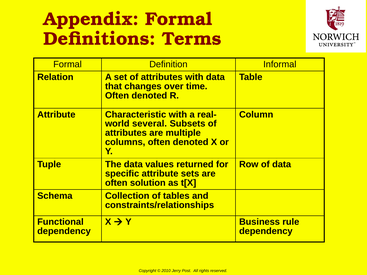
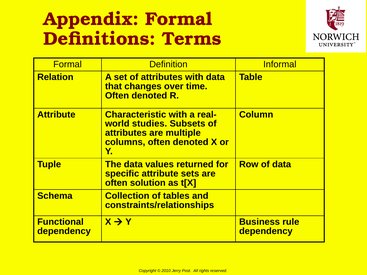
several: several -> studies
